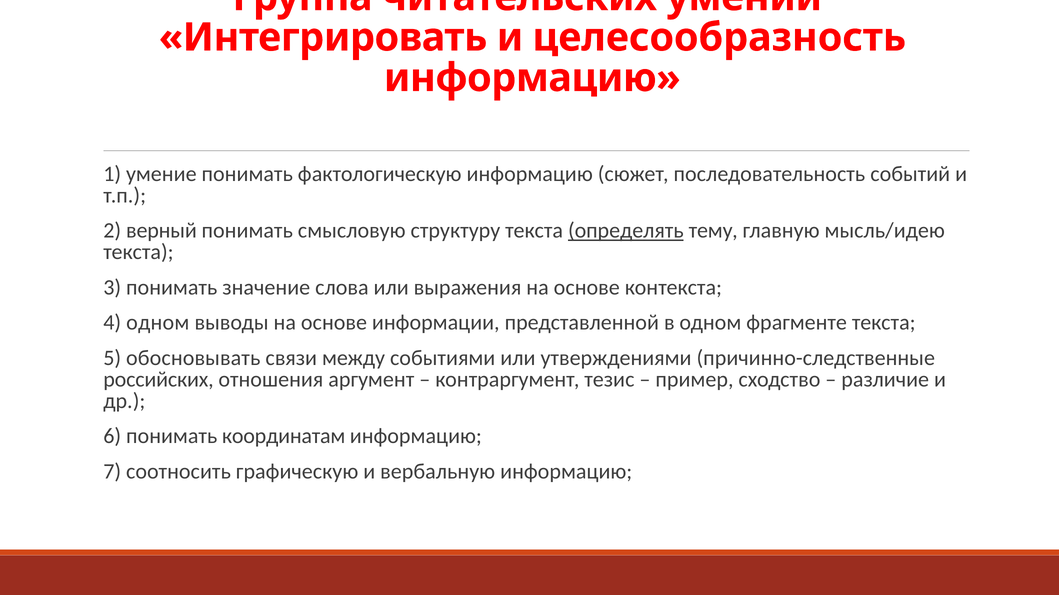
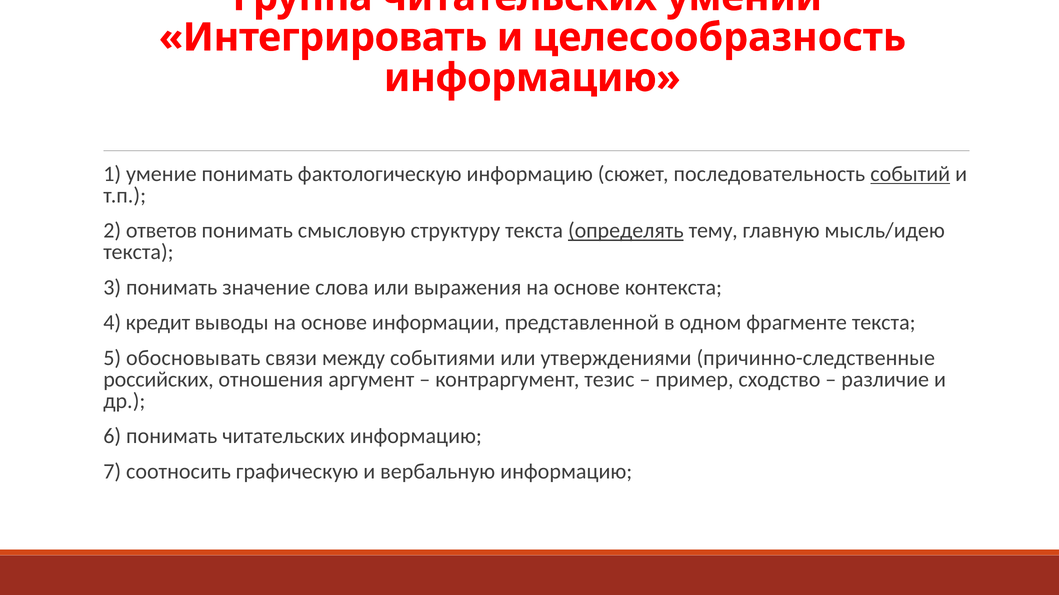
событий underline: none -> present
верный: верный -> ответов
4 одном: одном -> кредит
понимать координатам: координатам -> читательских
